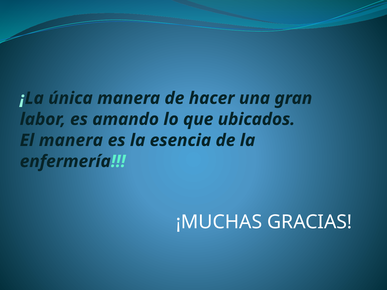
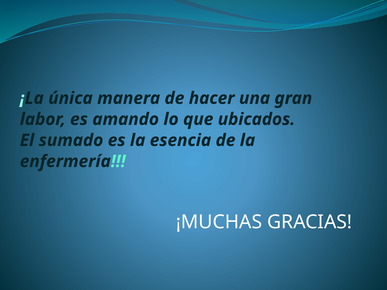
El manera: manera -> sumado
